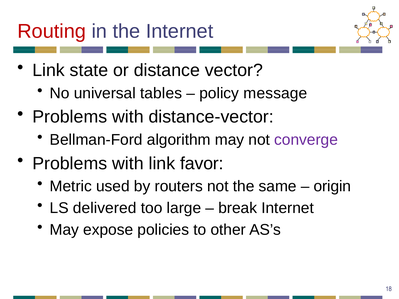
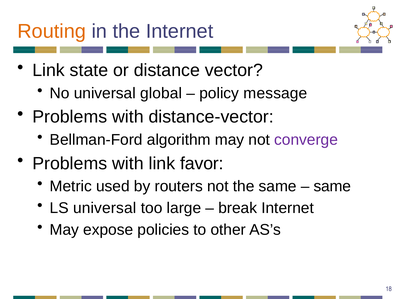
Routing colour: red -> orange
tables: tables -> global
origin at (332, 186): origin -> same
LS delivered: delivered -> universal
